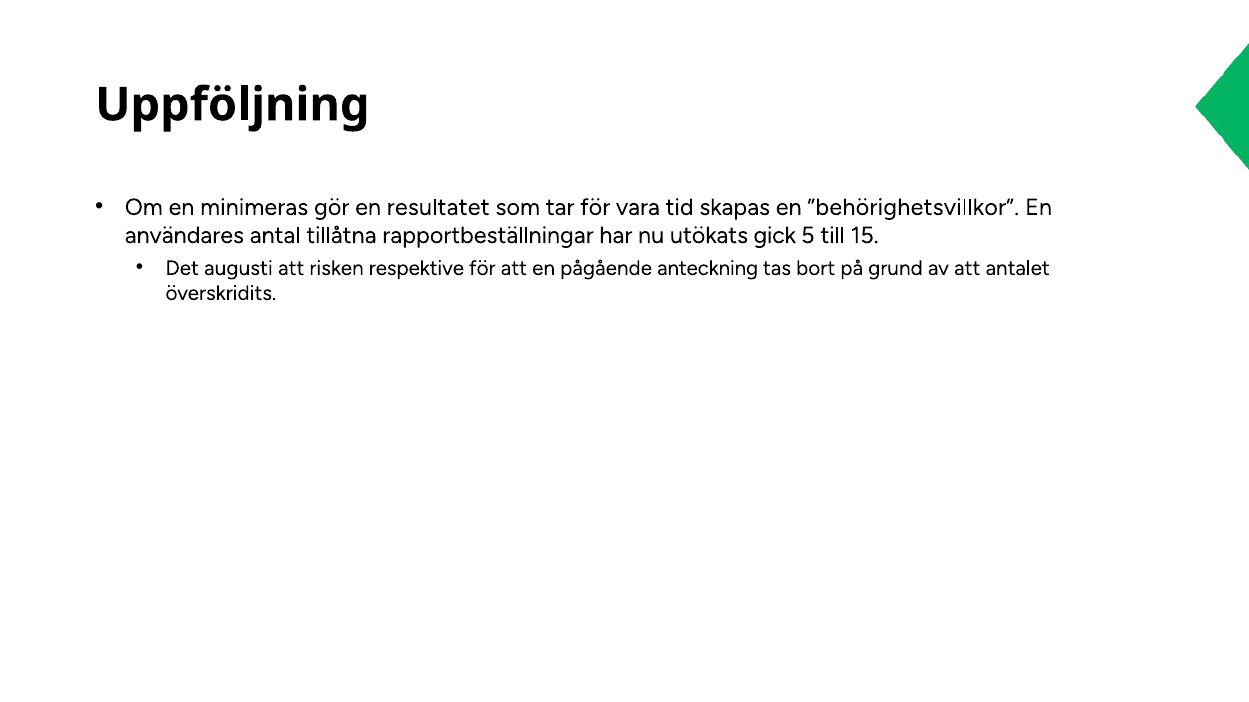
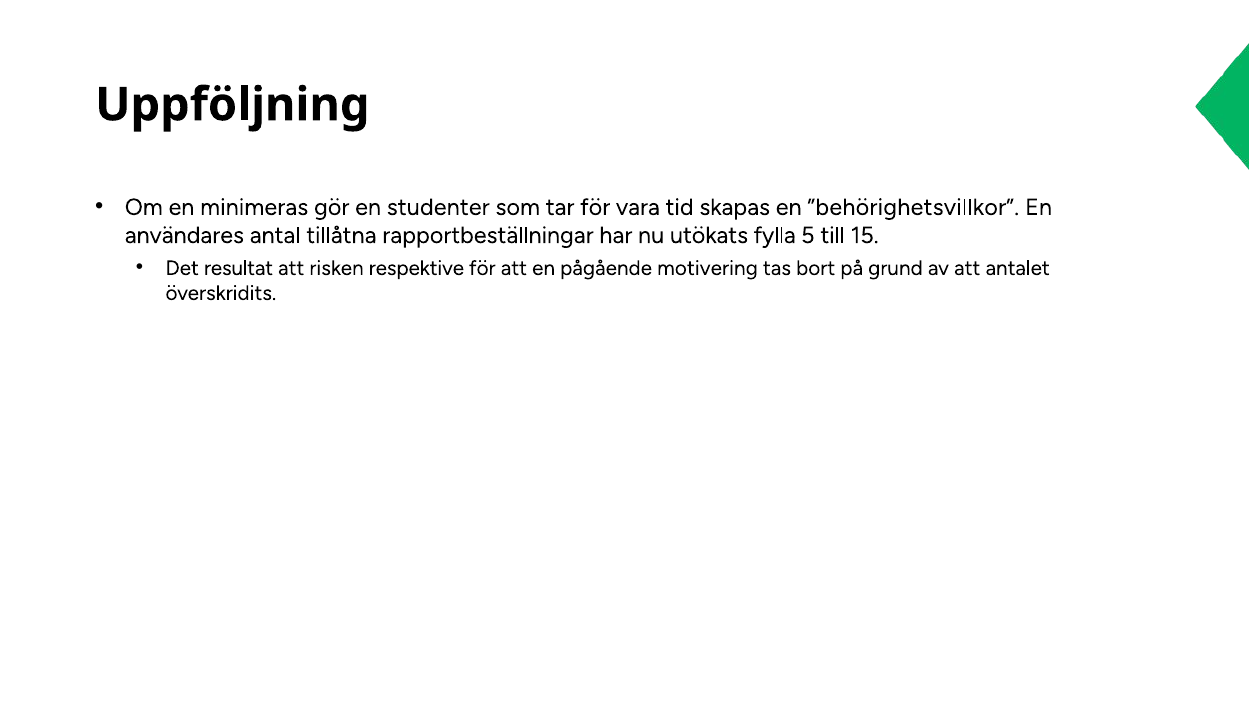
resultatet: resultatet -> studenter
gick: gick -> fylla
augusti: augusti -> resultat
anteckning: anteckning -> motivering
